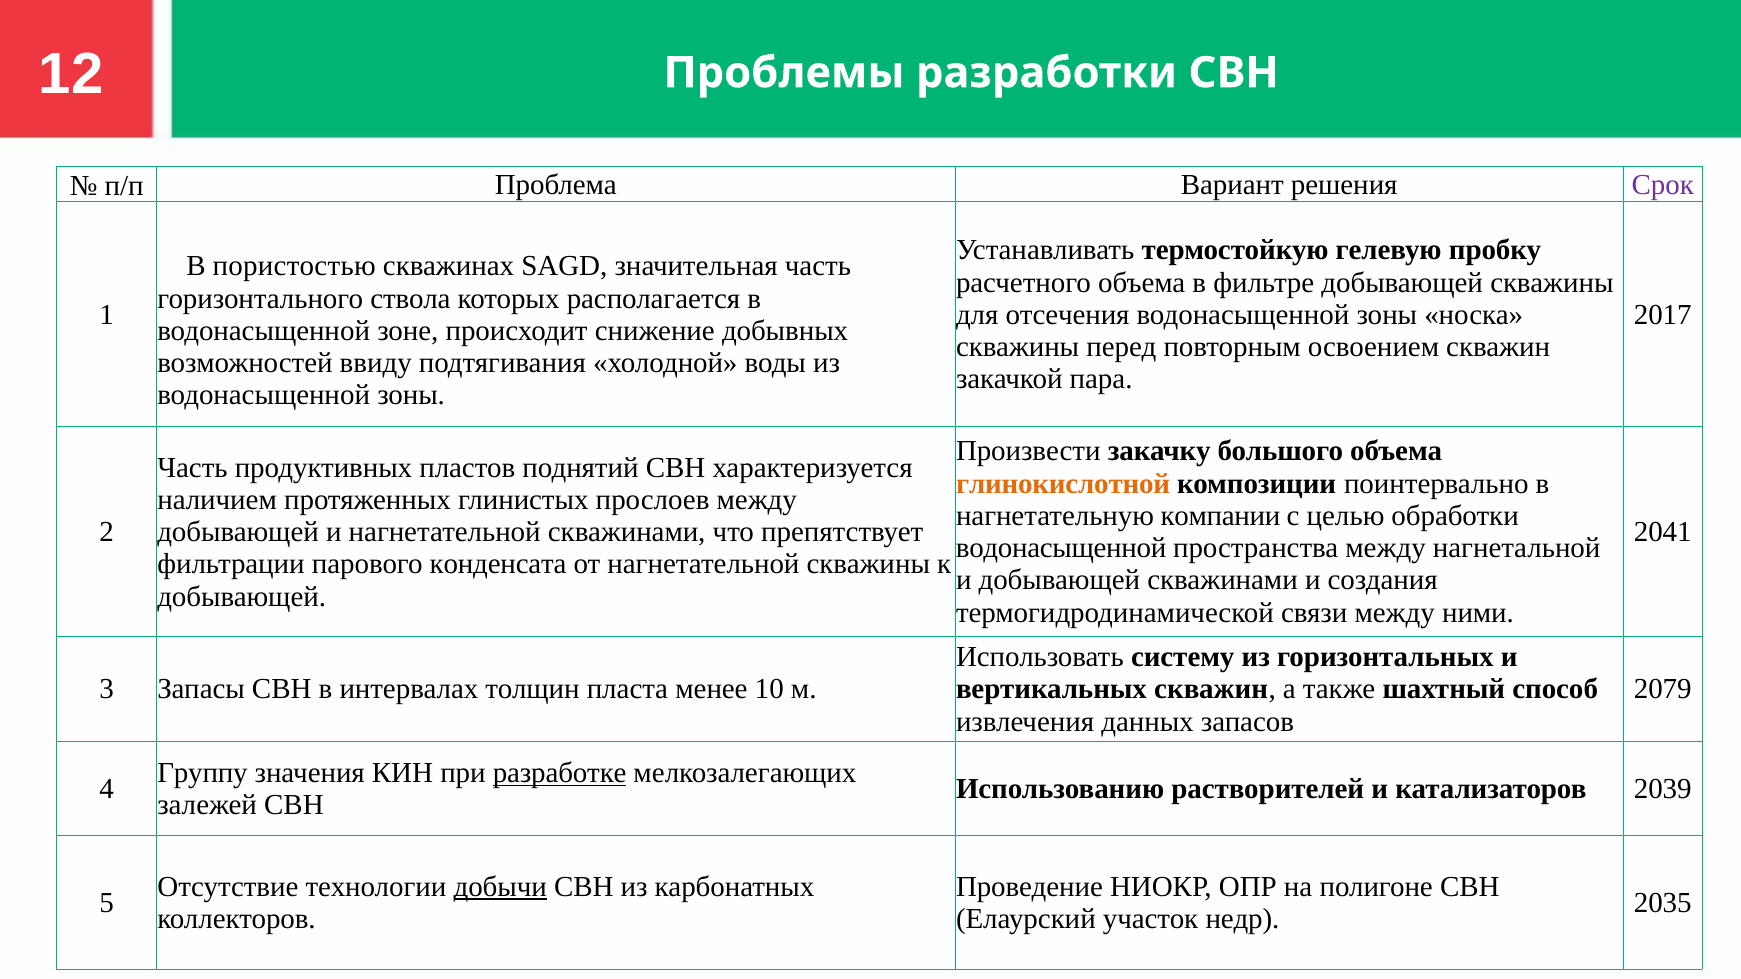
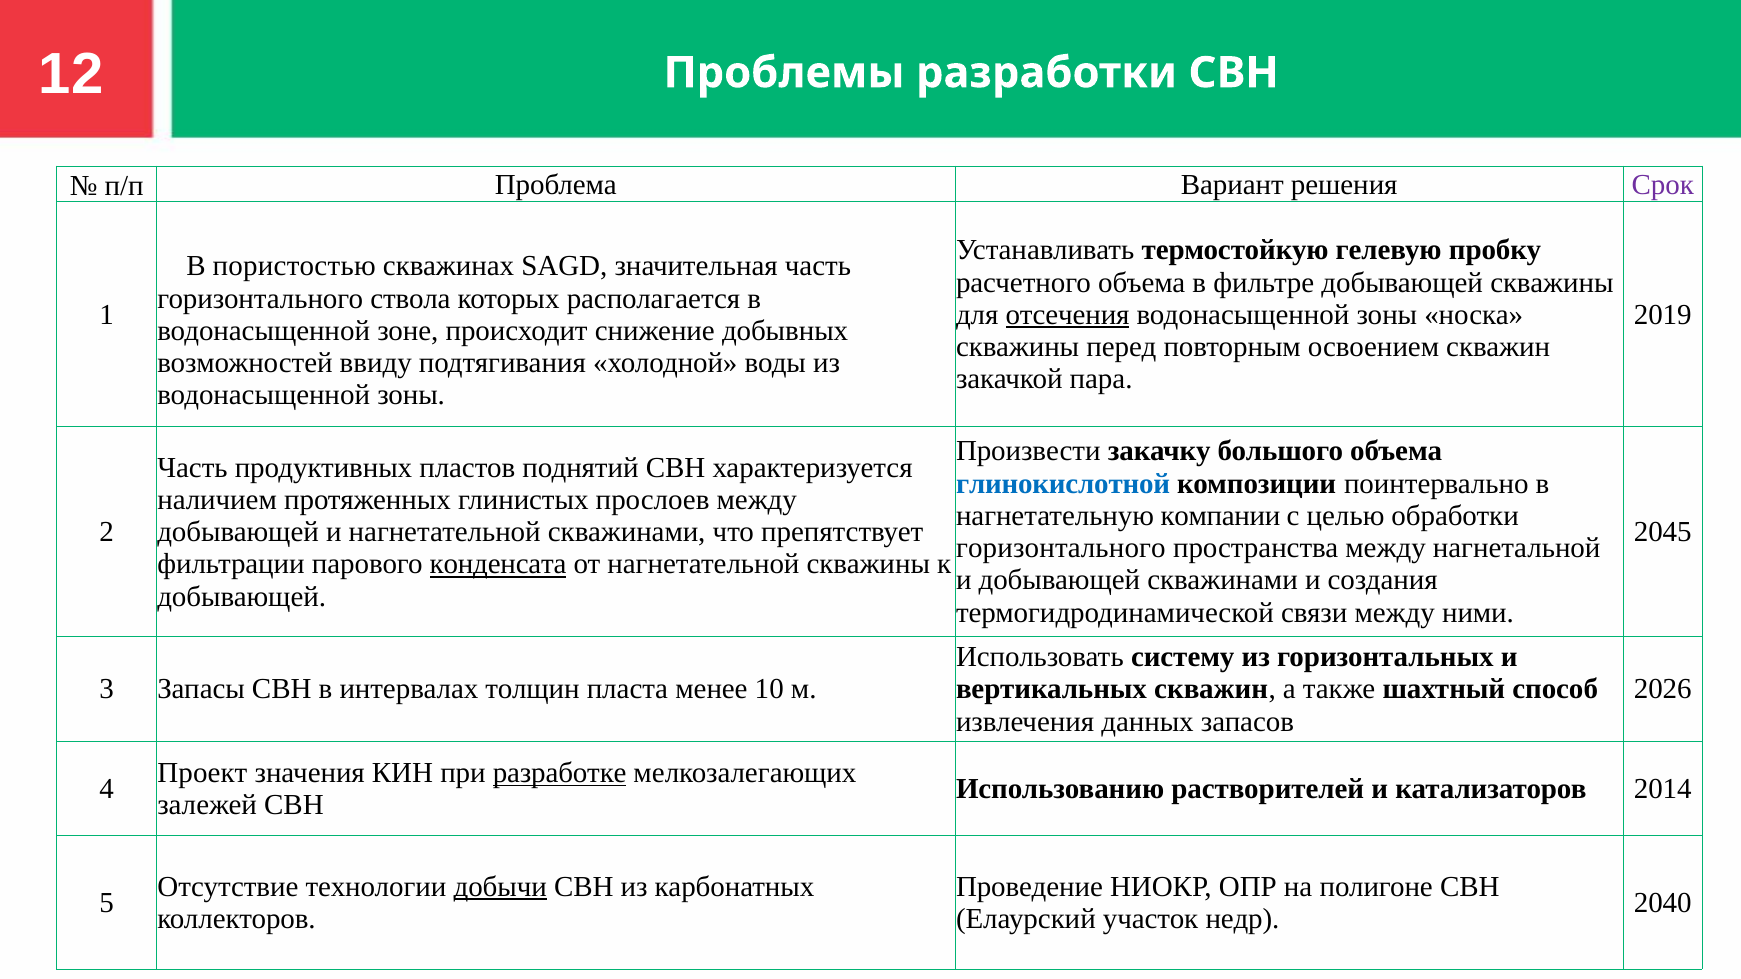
отсечения underline: none -> present
2017: 2017 -> 2019
глинокислотной colour: orange -> blue
2041: 2041 -> 2045
водонасыщенной at (1061, 548): водонасыщенной -> горизонтального
конденсата underline: none -> present
2079: 2079 -> 2026
Группу: Группу -> Проект
2039: 2039 -> 2014
2035: 2035 -> 2040
